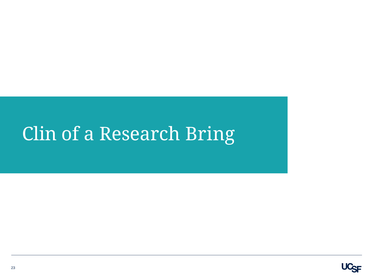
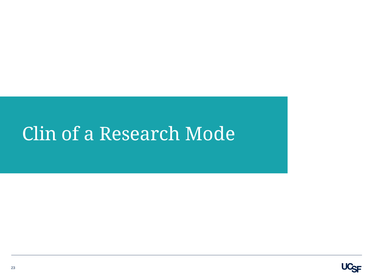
Bring: Bring -> Mode
